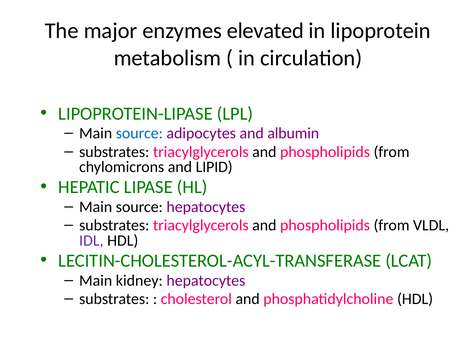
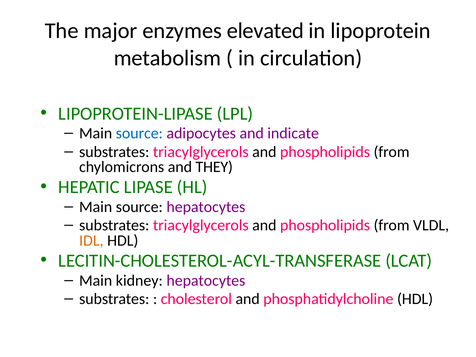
albumin: albumin -> indicate
LIPID: LIPID -> THEY
IDL colour: purple -> orange
